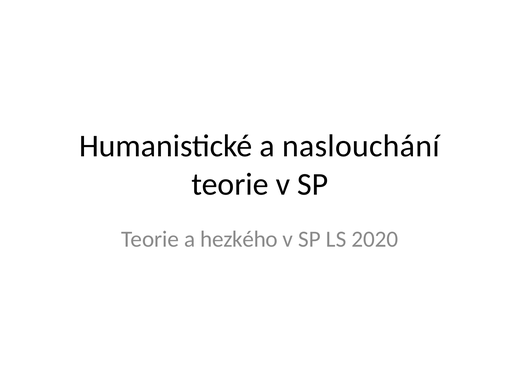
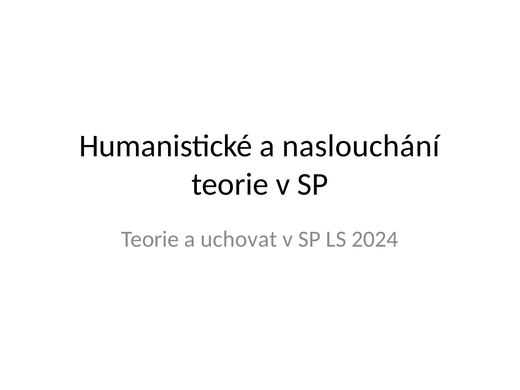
hezkého: hezkého -> uchovat
2020: 2020 -> 2024
